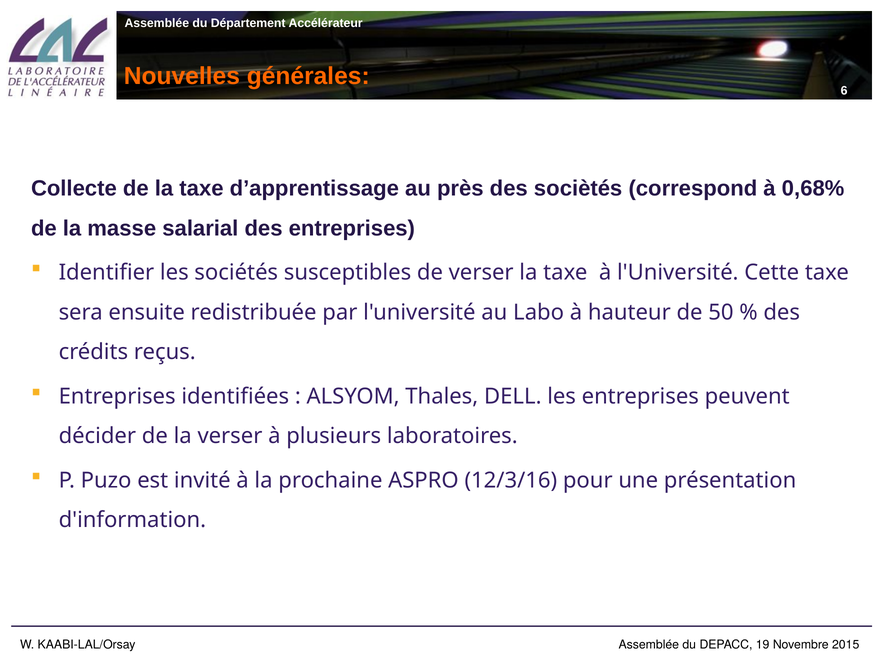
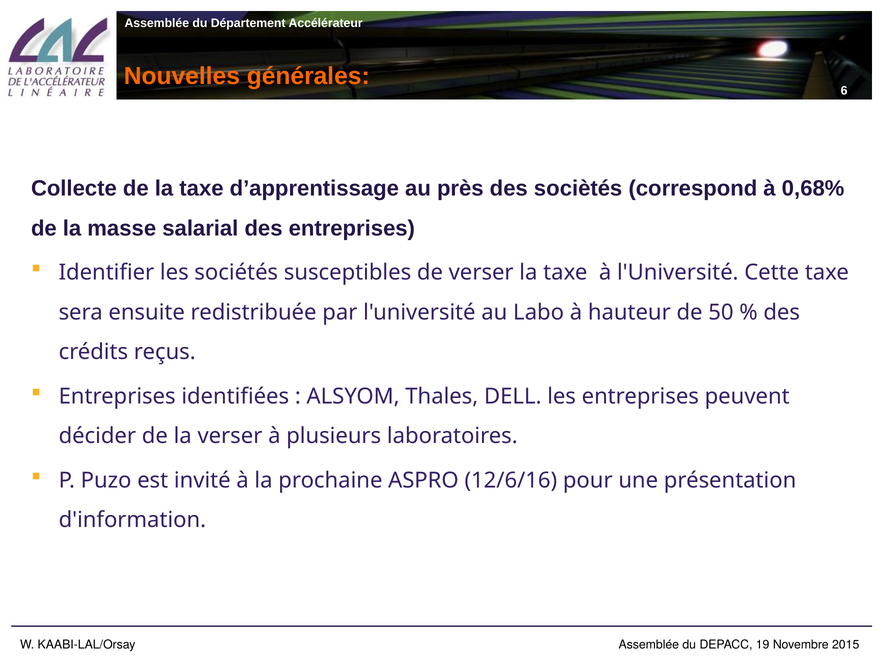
12/3/16: 12/3/16 -> 12/6/16
